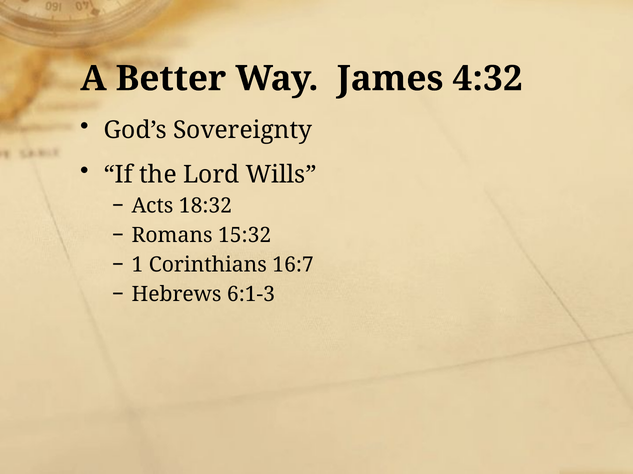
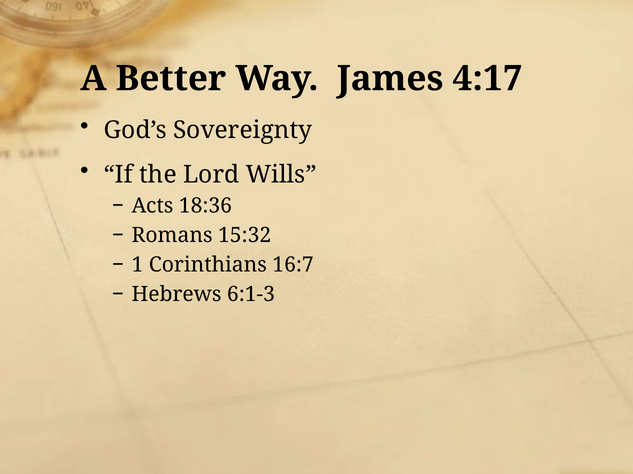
4:32: 4:32 -> 4:17
18:32: 18:32 -> 18:36
